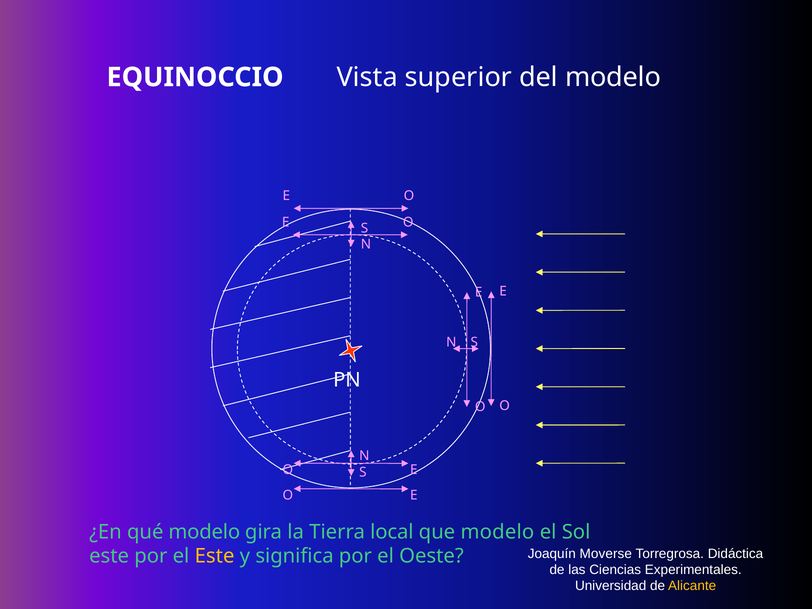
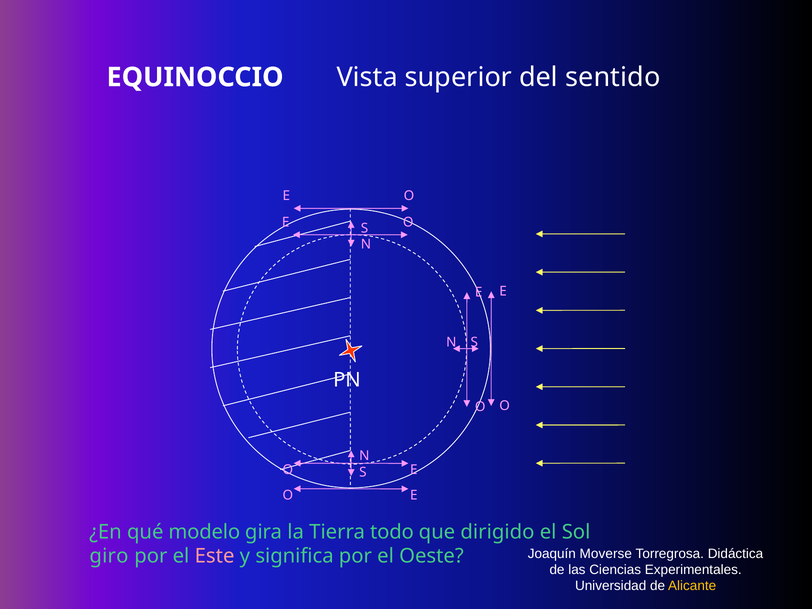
del modelo: modelo -> sentido
local: local -> todo
que modelo: modelo -> dirigido
este at (109, 556): este -> giro
Este at (215, 556) colour: yellow -> pink
